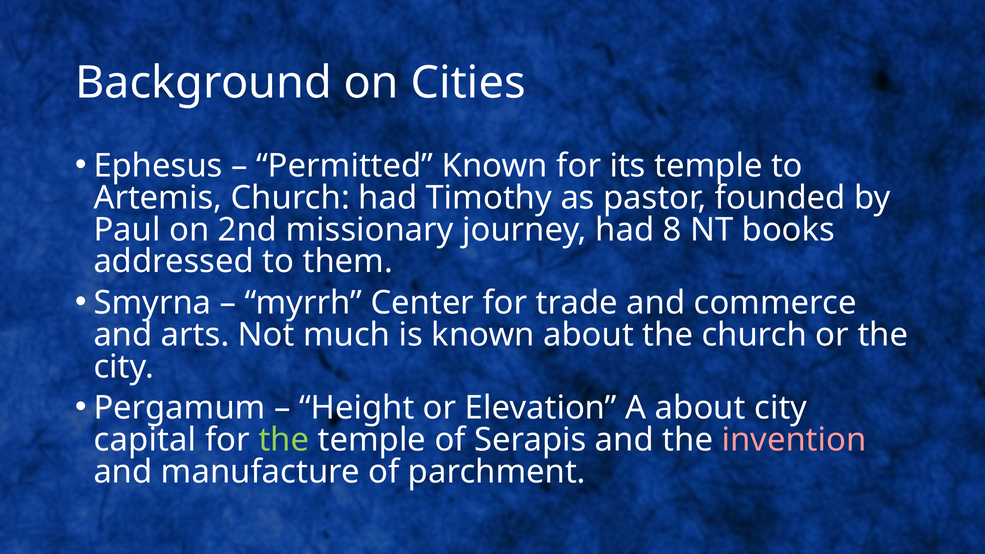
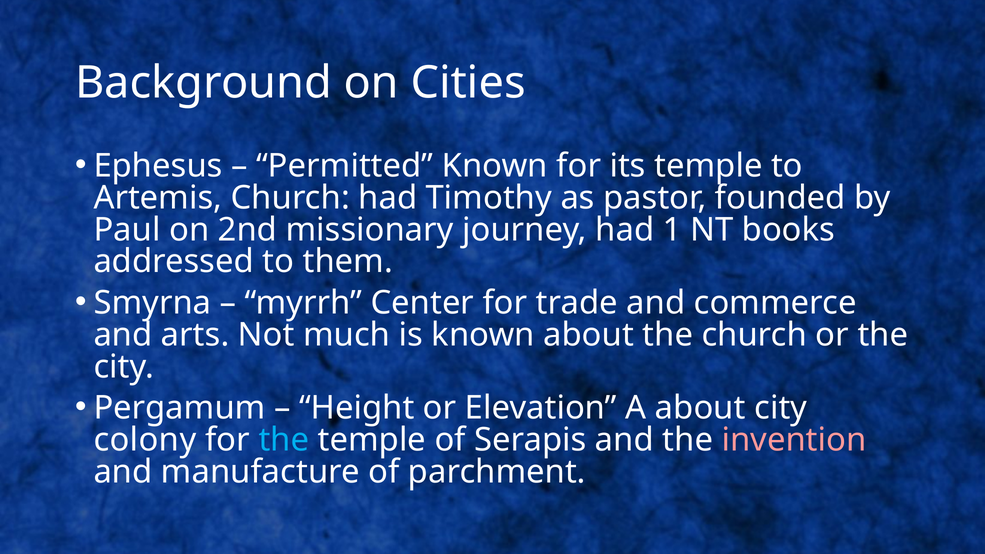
8: 8 -> 1
capital: capital -> colony
the at (284, 440) colour: light green -> light blue
